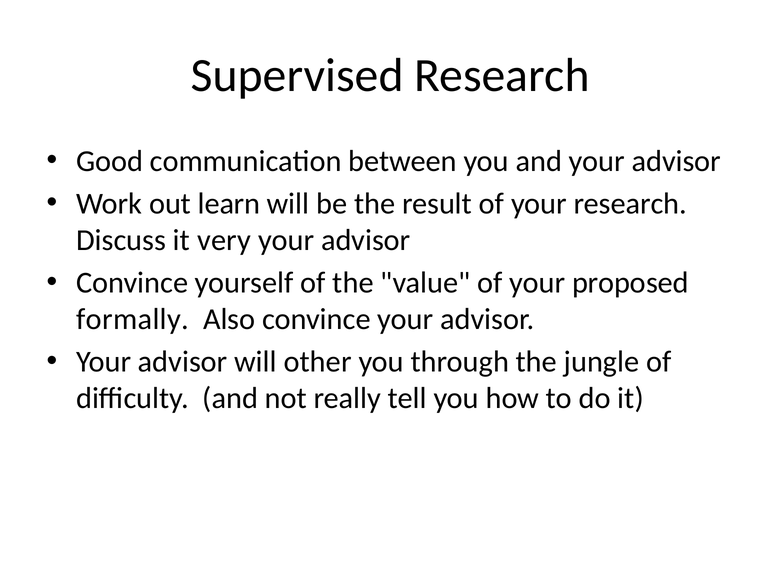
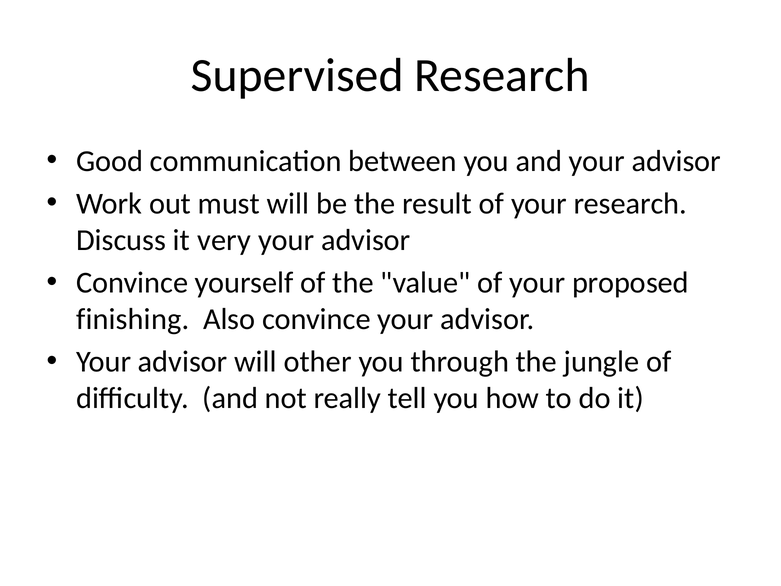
learn: learn -> must
formally: formally -> finishing
